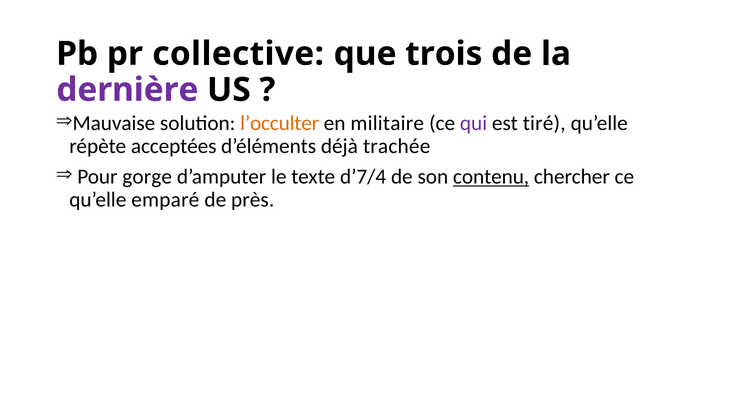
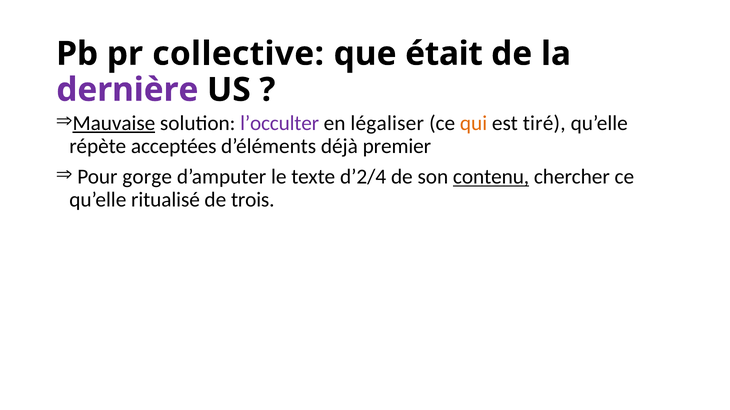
trois: trois -> était
Mauvaise underline: none -> present
l’occulter colour: orange -> purple
militaire: militaire -> légaliser
qui colour: purple -> orange
trachée: trachée -> premier
d’7/4: d’7/4 -> d’2/4
emparé: emparé -> ritualisé
près: près -> trois
